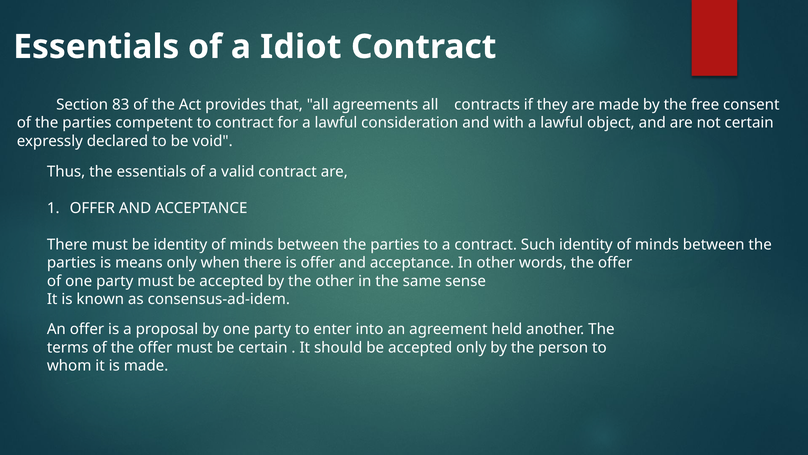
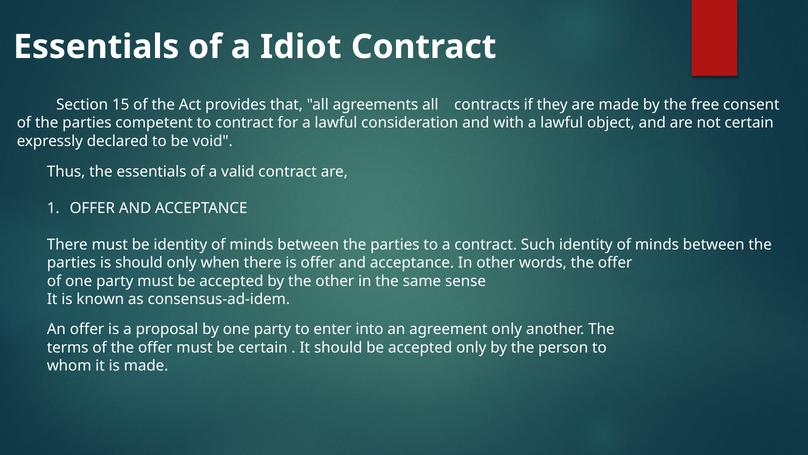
83: 83 -> 15
is means: means -> should
agreement held: held -> only
